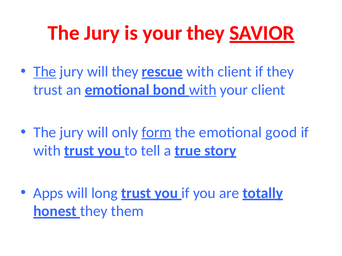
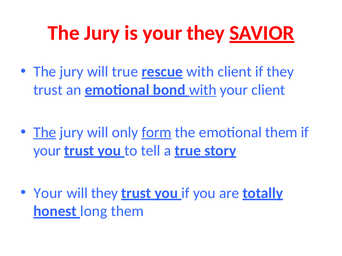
The at (45, 72) underline: present -> none
will they: they -> true
The at (45, 133) underline: none -> present
emotional good: good -> them
with at (47, 151): with -> your
Apps at (48, 193): Apps -> Your
will long: long -> they
they at (94, 212): they -> long
